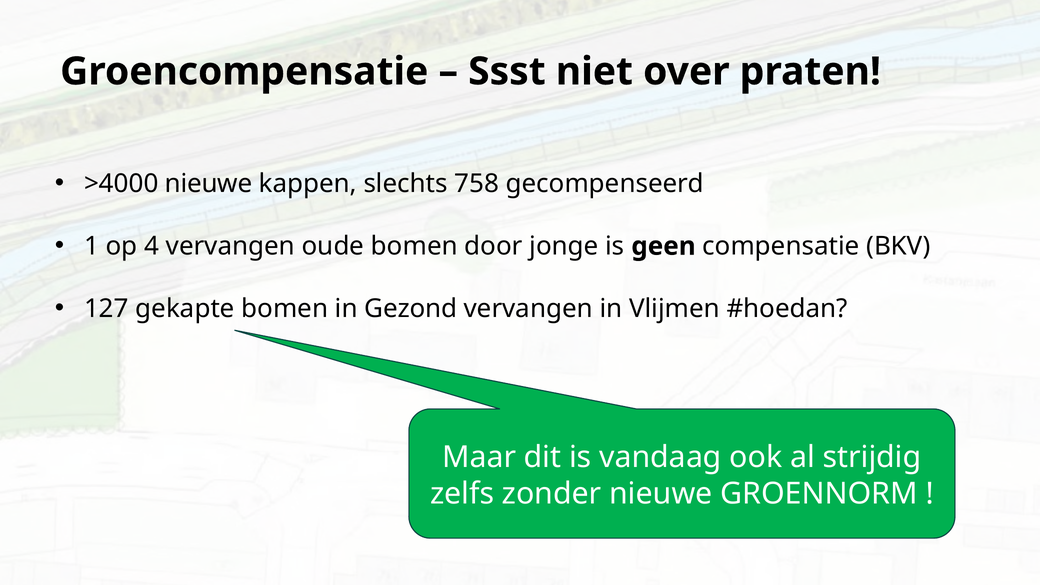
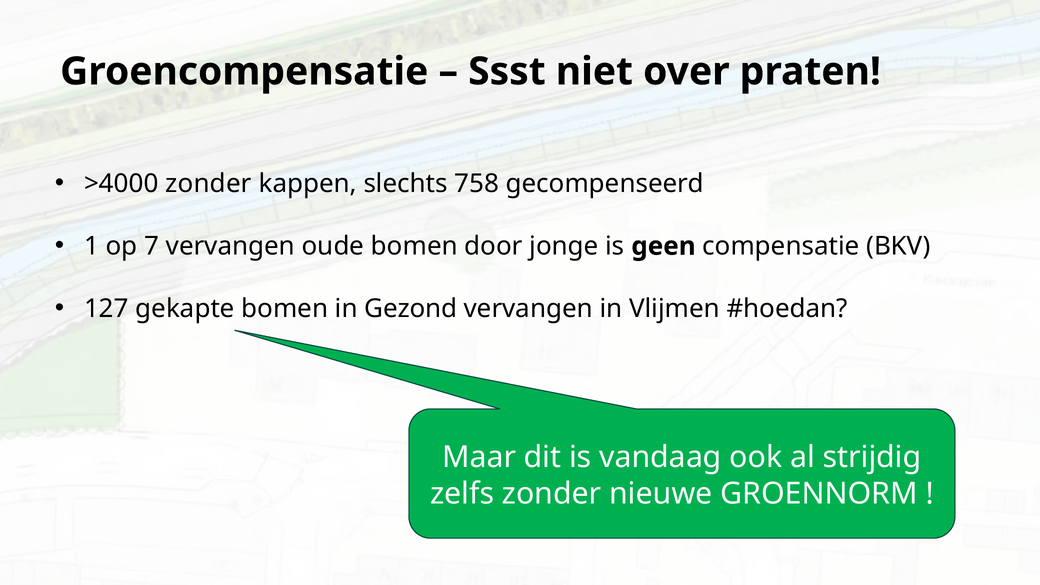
>4000 nieuwe: nieuwe -> zonder
4: 4 -> 7
